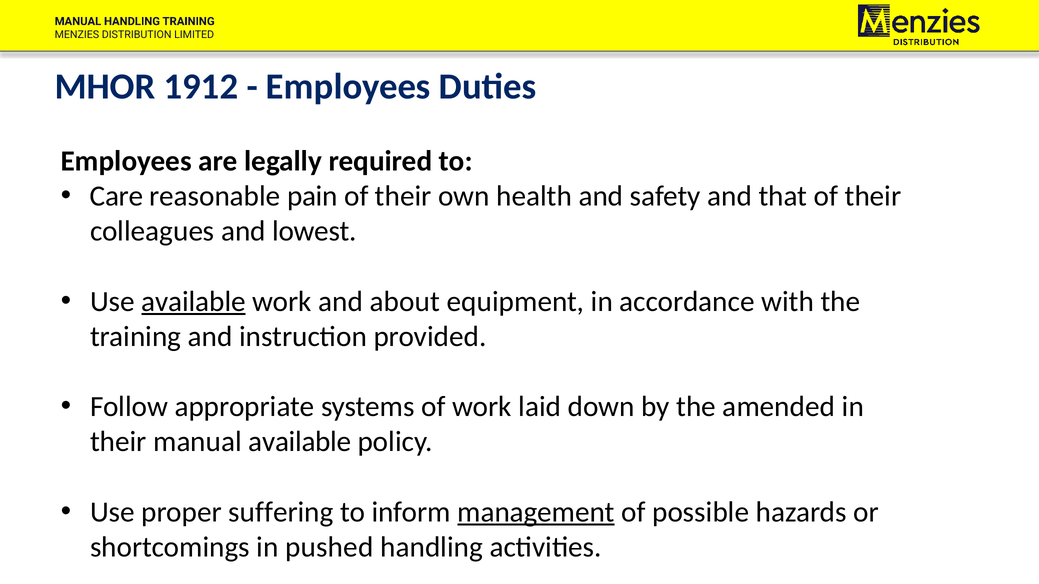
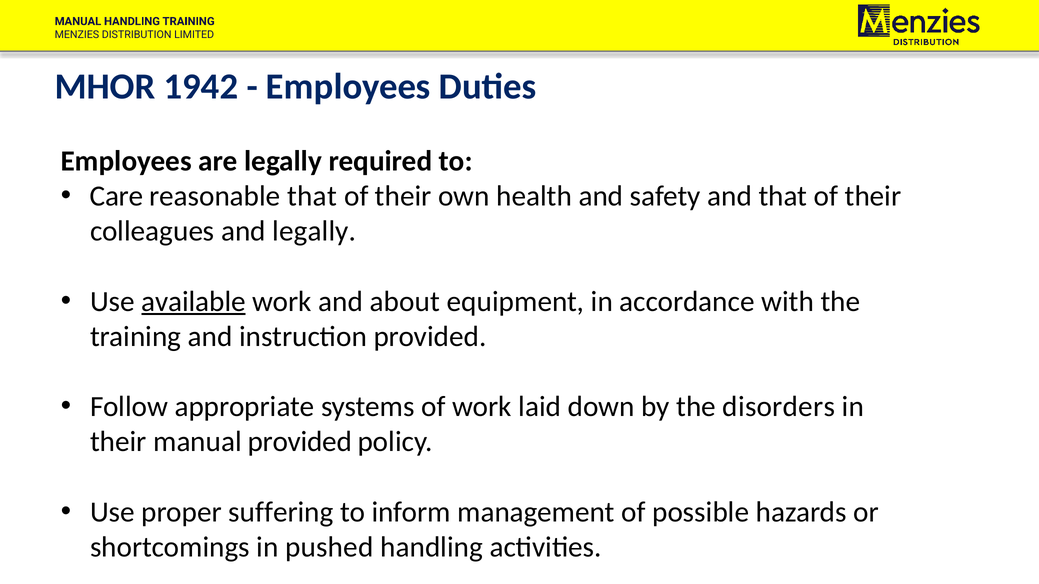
1912: 1912 -> 1942
reasonable pain: pain -> that
and lowest: lowest -> legally
amended: amended -> disorders
manual available: available -> provided
management underline: present -> none
